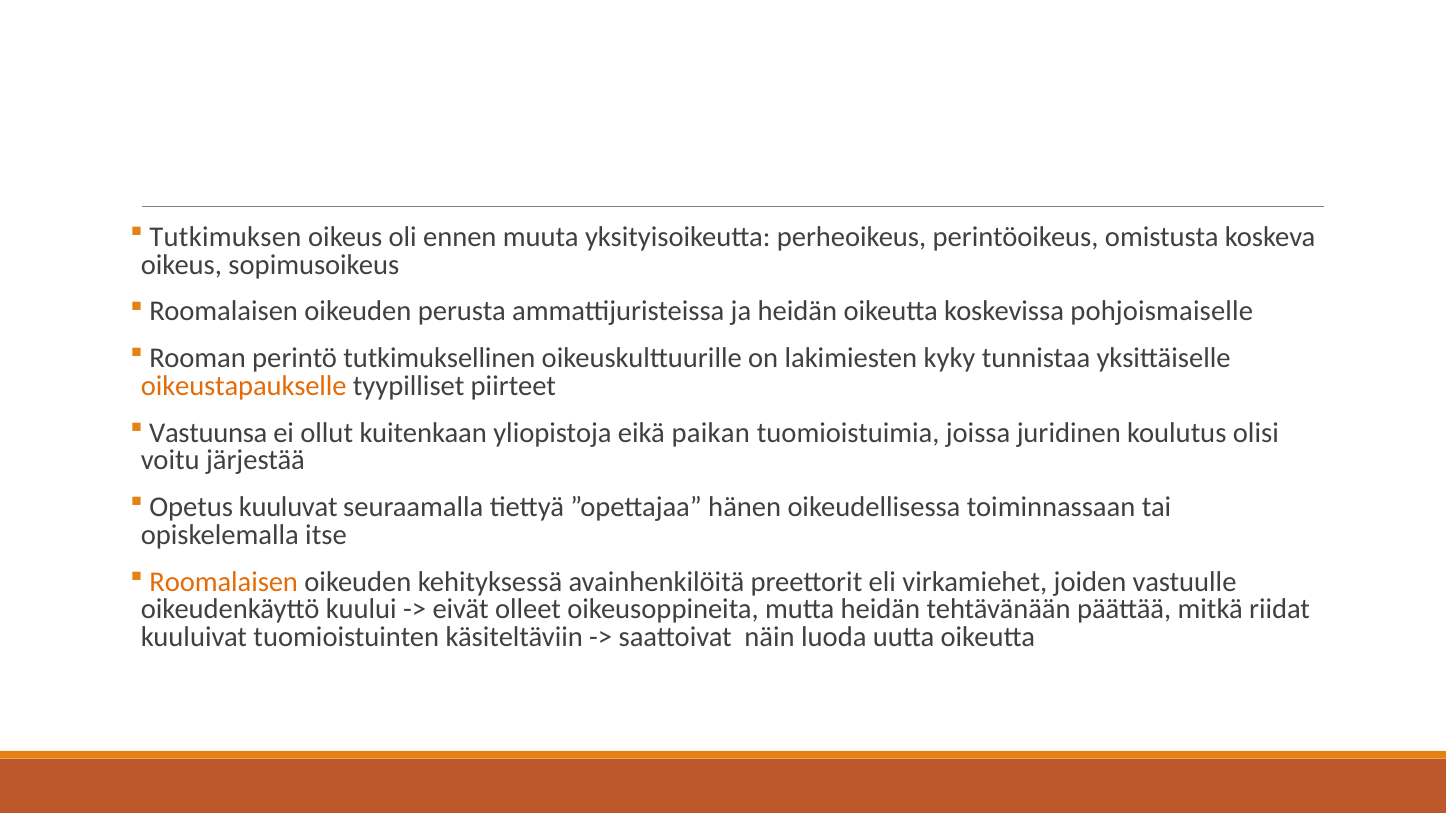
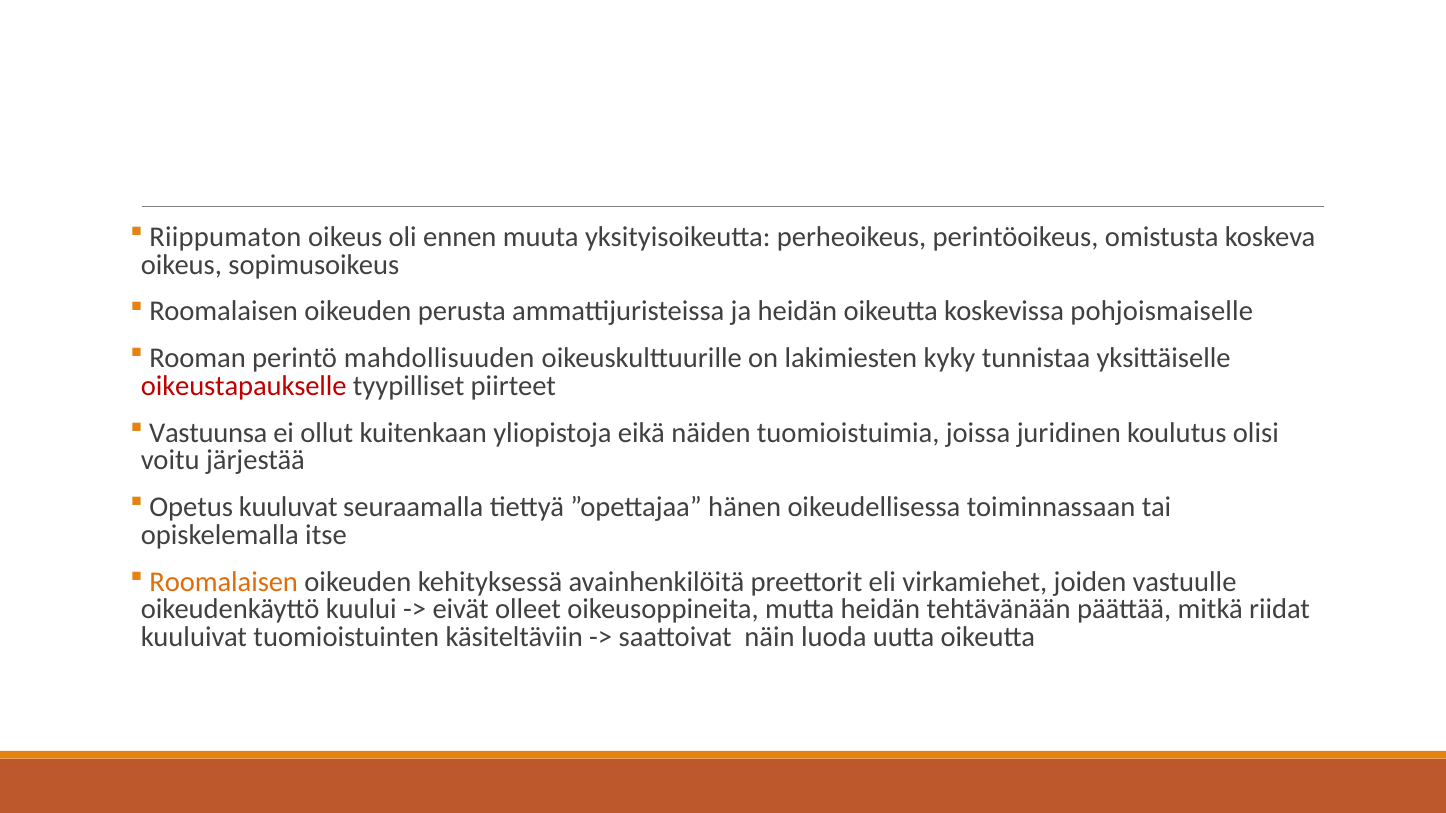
Tutkimuksen: Tutkimuksen -> Riippumaton
tutkimuksellinen: tutkimuksellinen -> mahdollisuuden
oikeustapaukselle colour: orange -> red
paikan: paikan -> näiden
